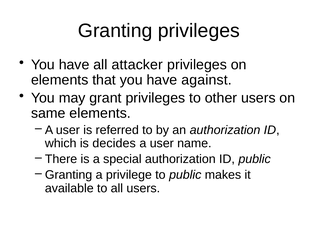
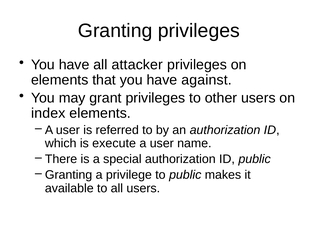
same: same -> index
decides: decides -> execute
